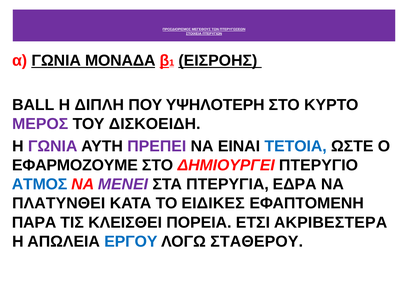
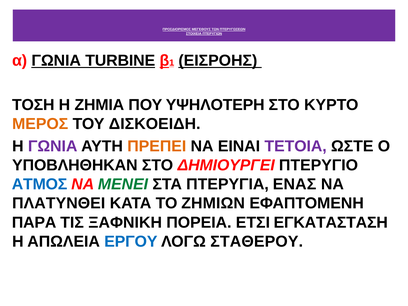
ΜΟΝΑΔΑ: ΜΟΝΑΔΑ -> TURBINE
BALL: BALL -> ΤΟΣΗ
ΔΙΠΛΗ: ΔΙΠΛΗ -> ΖΗΜΙΑ
ΜΕΡΟΣ colour: purple -> orange
ΠΡΕΠΕΙ colour: purple -> orange
ΤΕΤΟΙΑ colour: blue -> purple
ΕΦΑΡΜΟΖΟΥΜΕ: ΕΦΑΡΜΟΖΟΥΜΕ -> ΥΠΟΒΛΗΘΗΚΑΝ
ΜΕΝΕΙ colour: purple -> green
ΕΔΡΑ: ΕΔΡΑ -> ΕΝΑΣ
ΕΙΔΙΚΕΣ: ΕΙΔΙΚΕΣ -> ΖΗΜΙΩΝ
ΚΛΕΙΣΘΕΙ: ΚΛΕΙΣΘΕΙ -> ΞΑΦΝΙΚΗ
ΑΚΡΙΒΕΣΤΕΡΑ: ΑΚΡΙΒΕΣΤΕΡΑ -> ΕΓΚΑΤΑΣΤΑΣΗ
